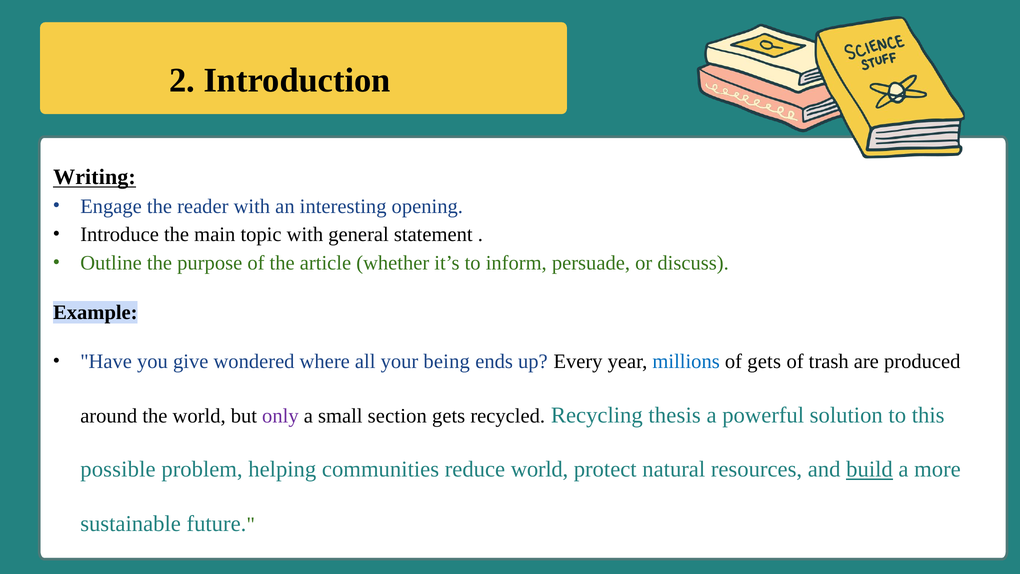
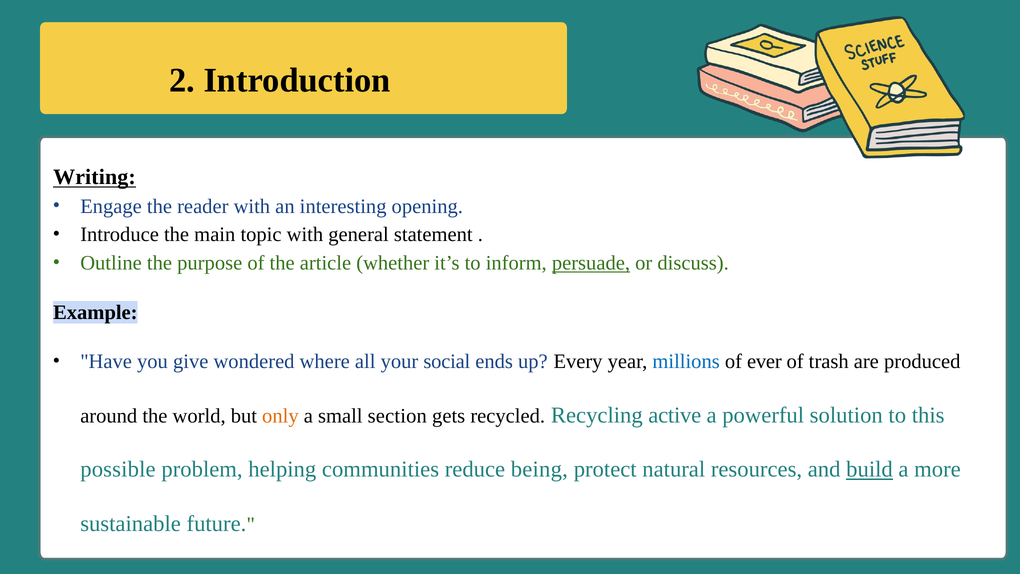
persuade underline: none -> present
being: being -> social
of gets: gets -> ever
only colour: purple -> orange
thesis: thesis -> active
reduce world: world -> being
